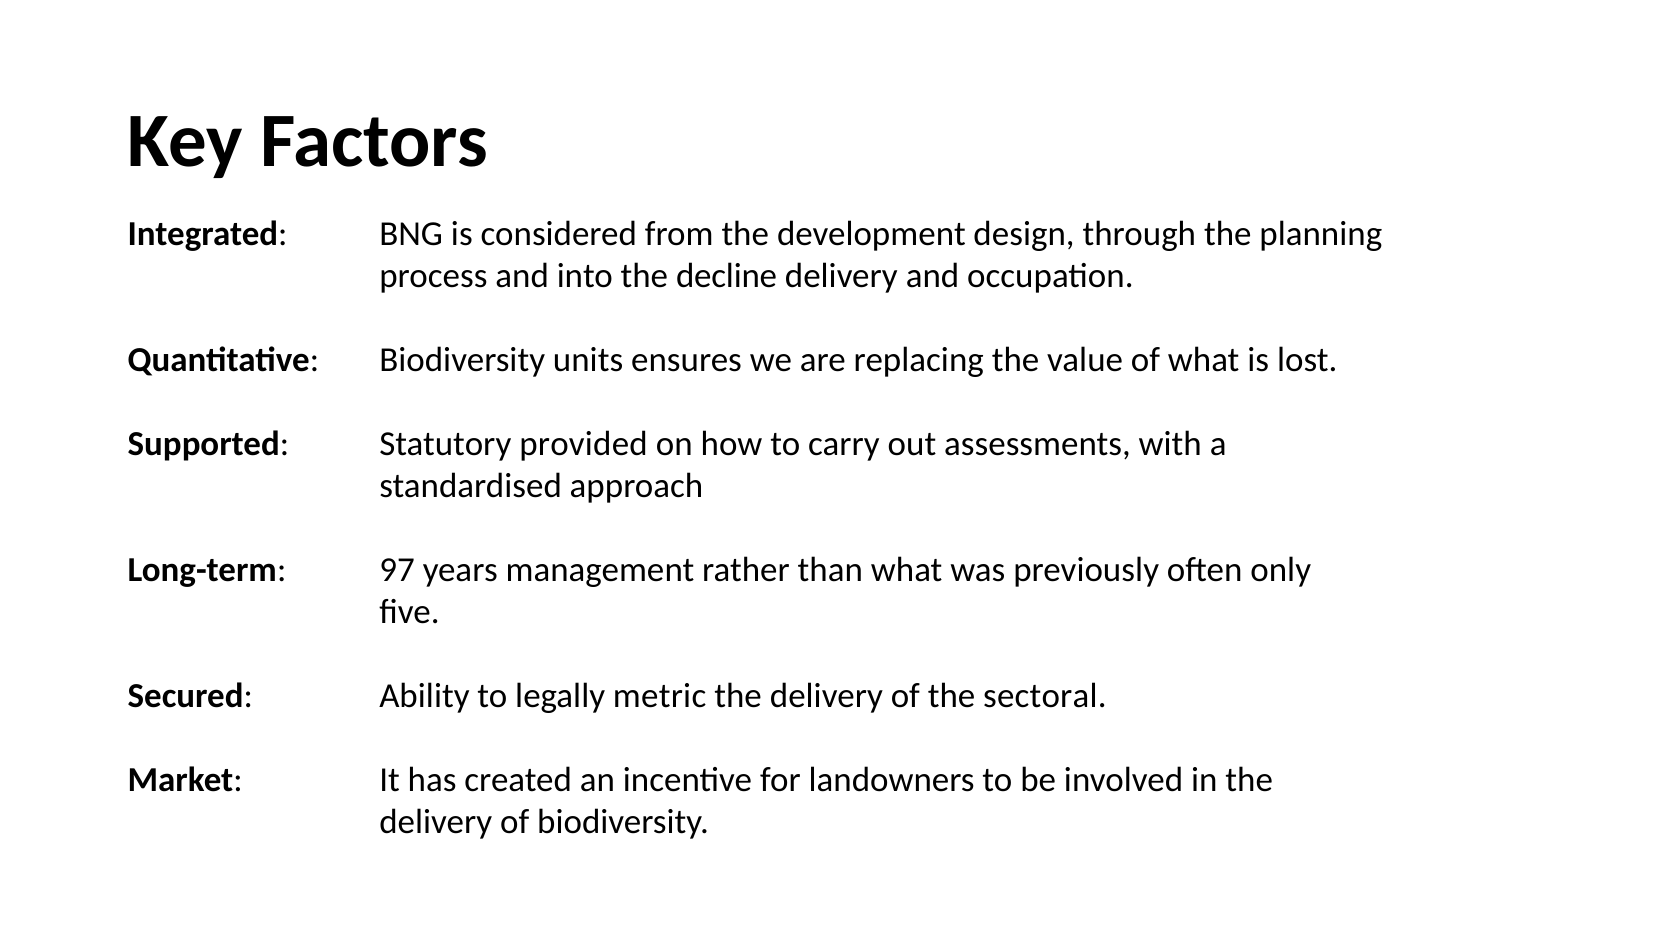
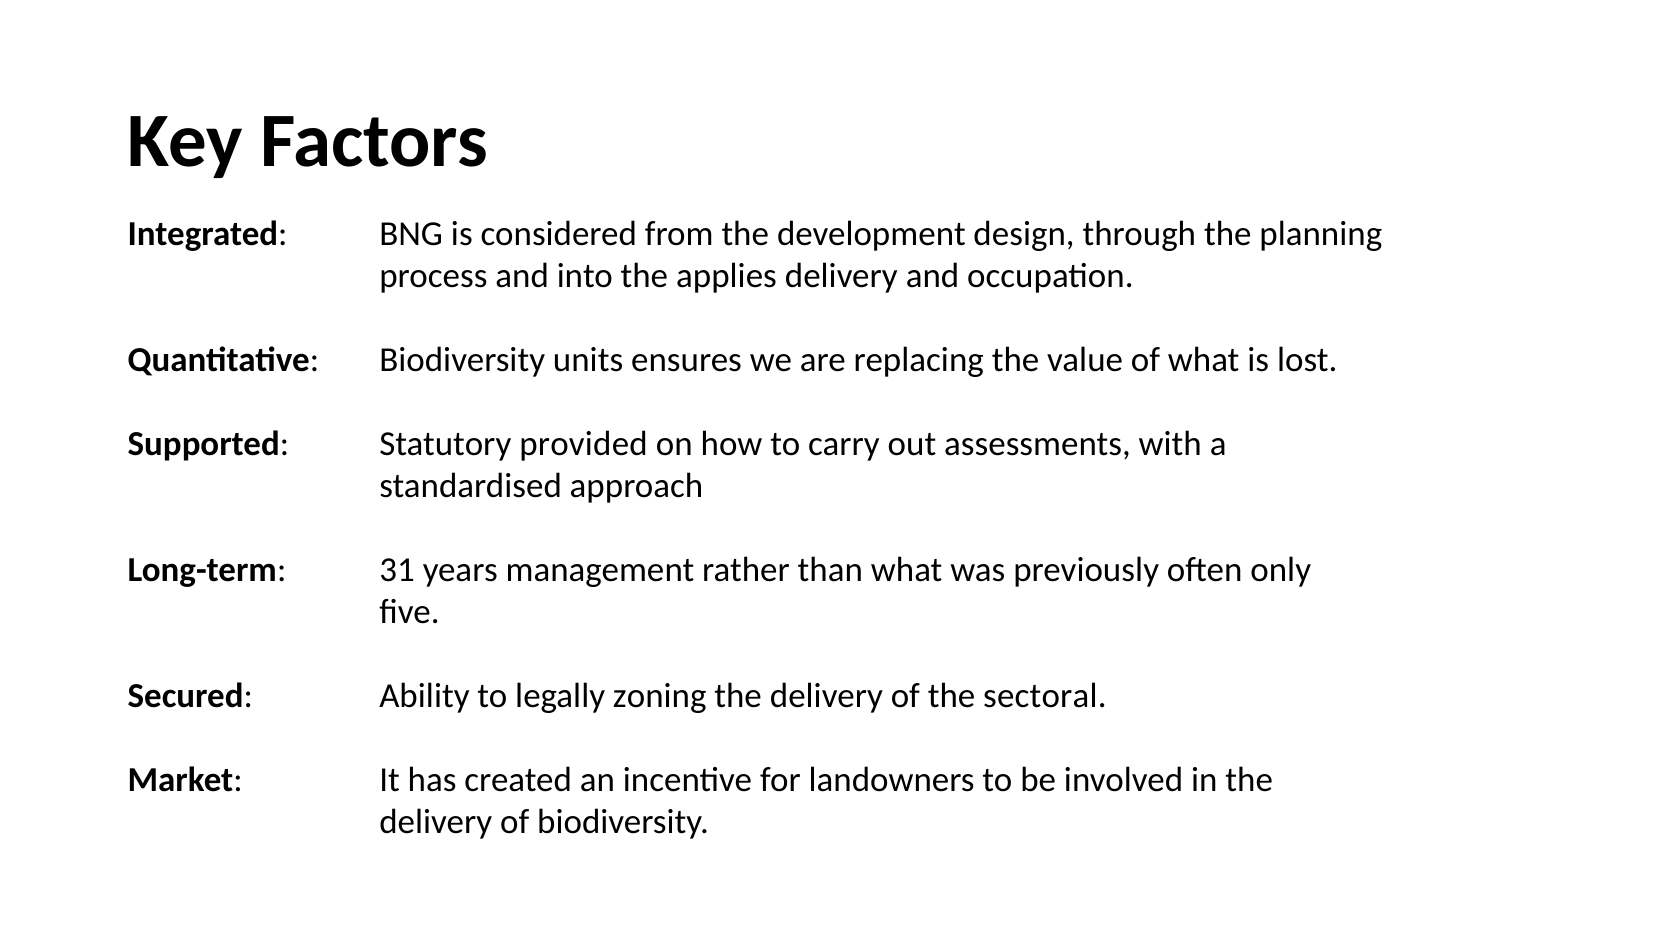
decline: decline -> applies
97: 97 -> 31
metric: metric -> zoning
